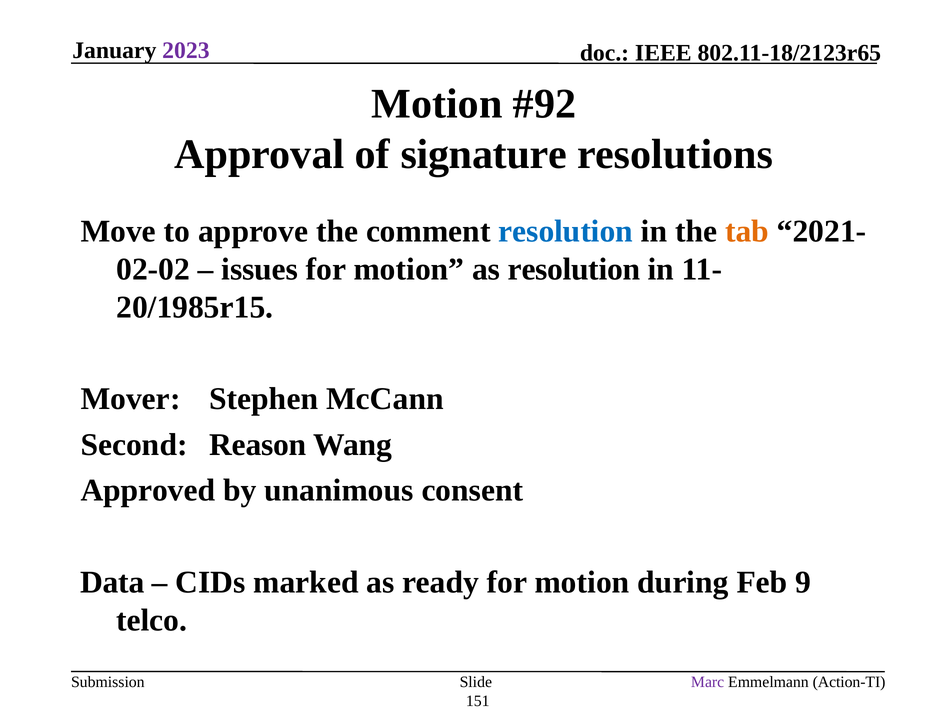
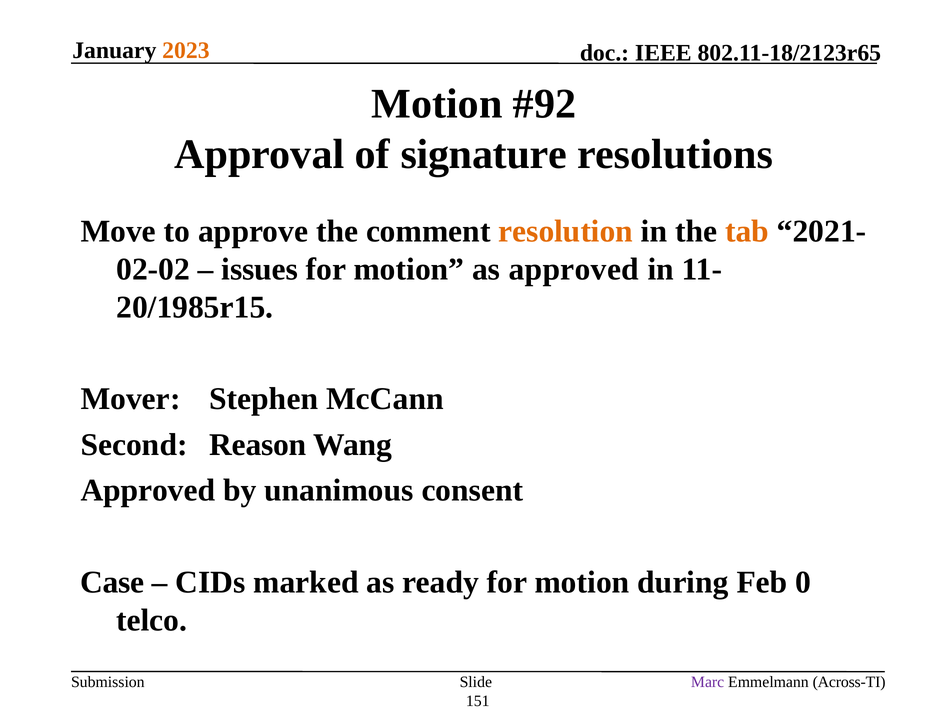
2023 colour: purple -> orange
resolution at (566, 231) colour: blue -> orange
as resolution: resolution -> approved
Data: Data -> Case
9: 9 -> 0
Action-TI: Action-TI -> Across-TI
